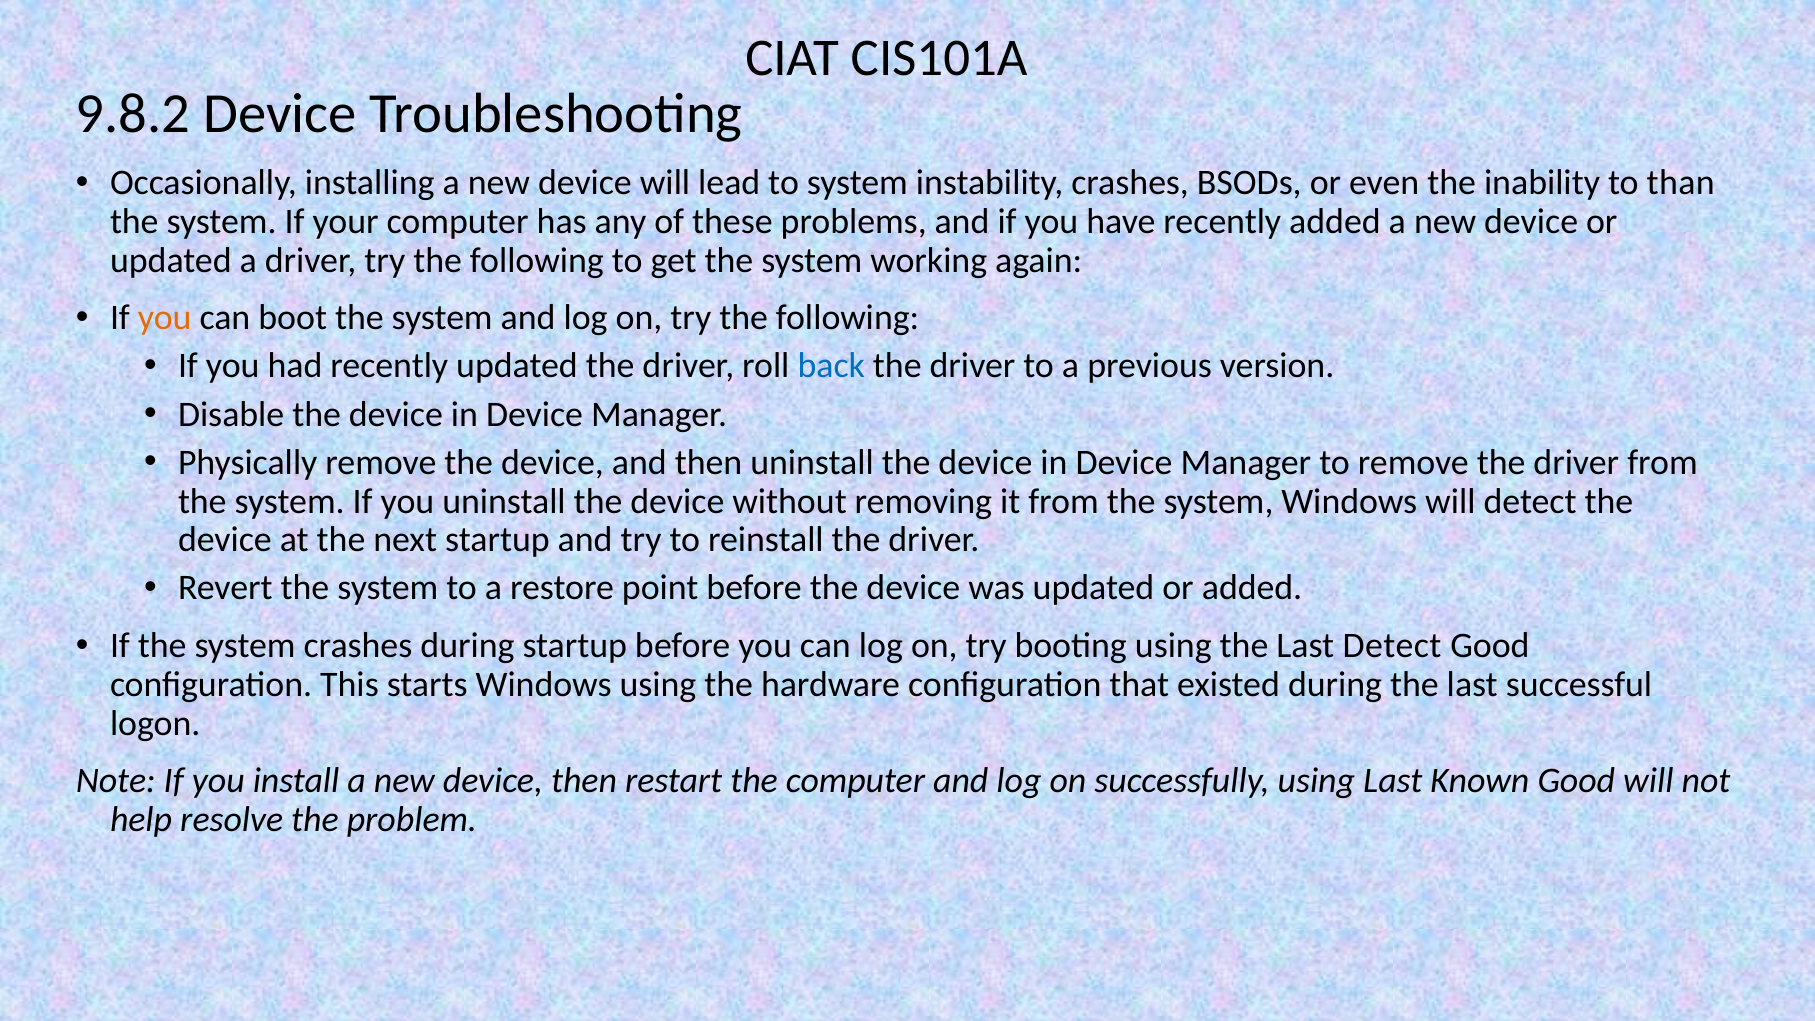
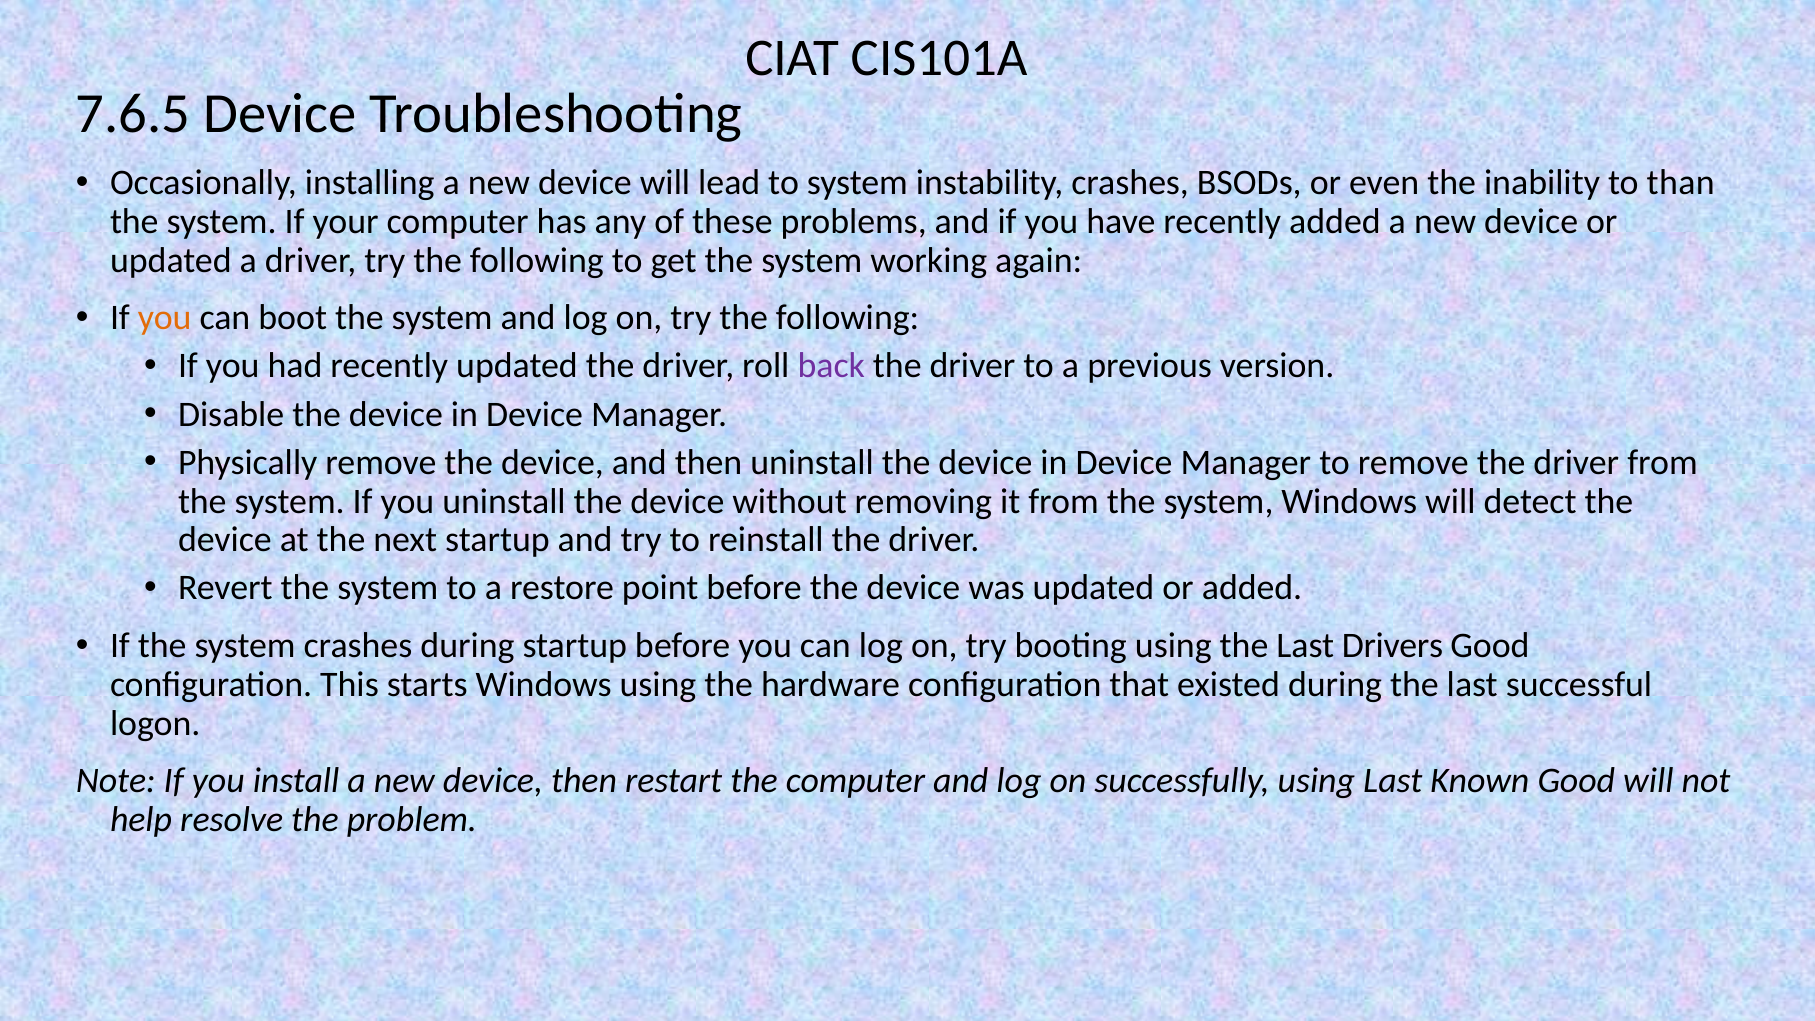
9.8.2: 9.8.2 -> 7.6.5
back colour: blue -> purple
Last Detect: Detect -> Drivers
